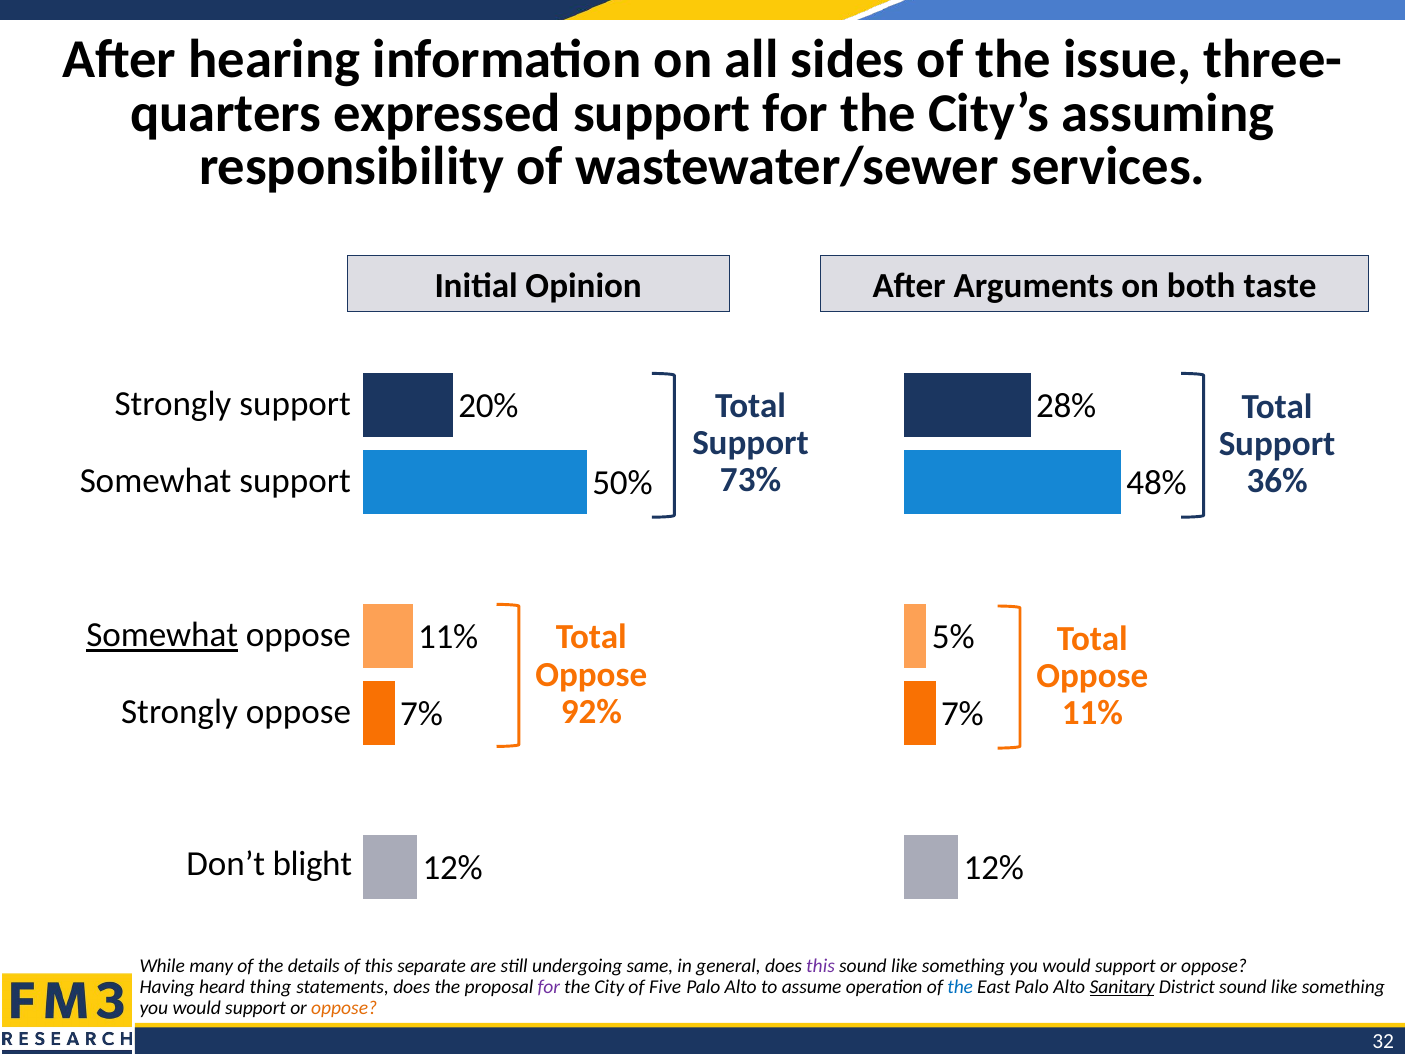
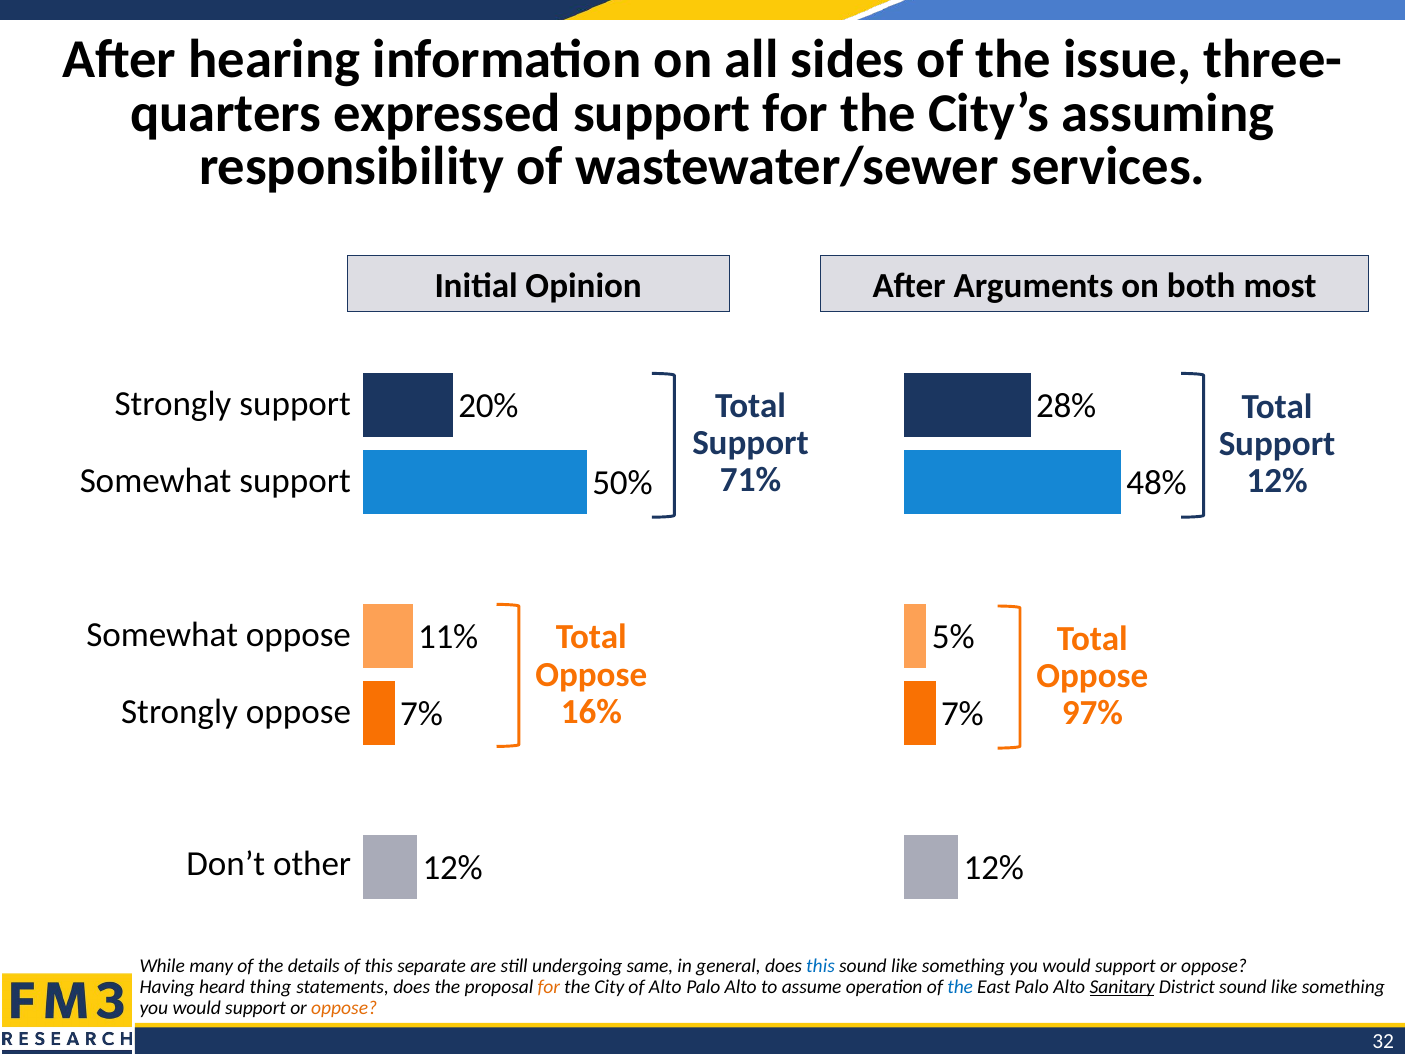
taste: taste -> most
73%: 73% -> 71%
36% at (1277, 481): 36% -> 12%
Somewhat at (162, 635) underline: present -> none
92%: 92% -> 16%
11% at (1092, 713): 11% -> 97%
blight: blight -> other
this at (821, 966) colour: purple -> blue
for at (549, 987) colour: purple -> orange
of Five: Five -> Alto
